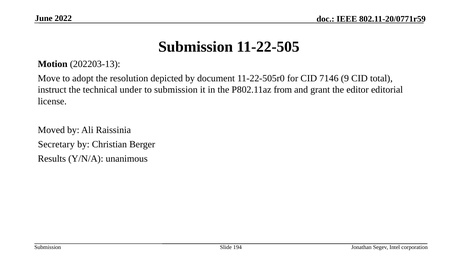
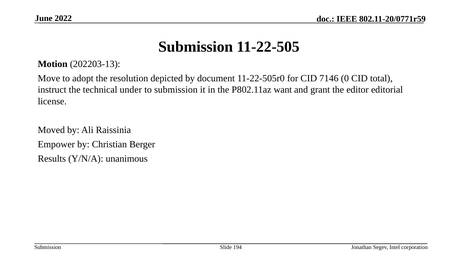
9: 9 -> 0
from: from -> want
Secretary: Secretary -> Empower
